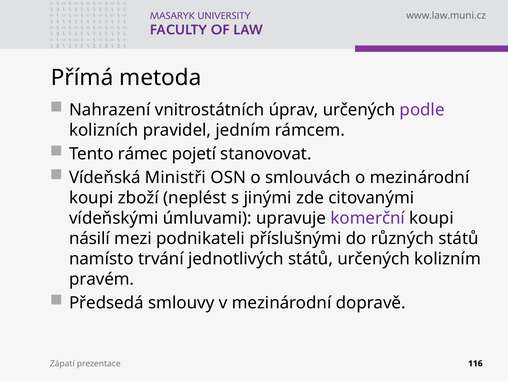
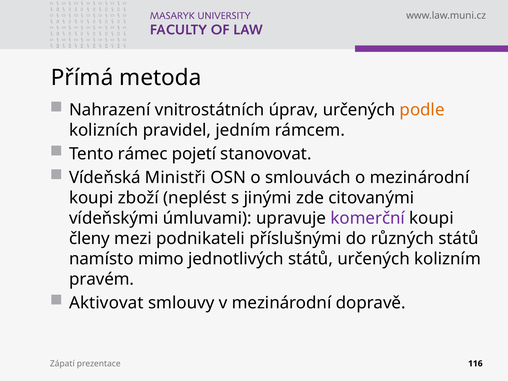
podle colour: purple -> orange
násilí: násilí -> členy
trvání: trvání -> mimo
Předsedá: Předsedá -> Aktivovat
